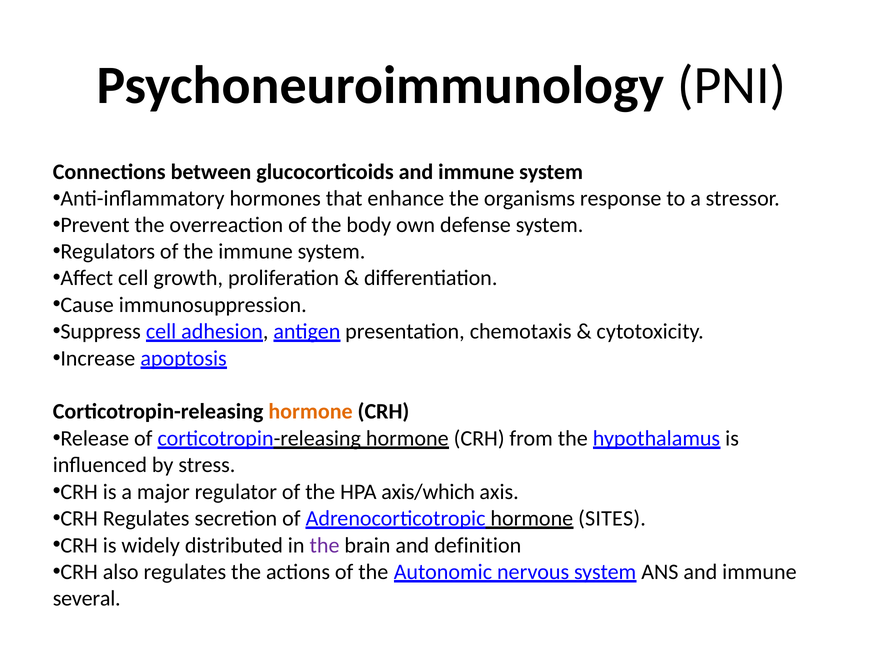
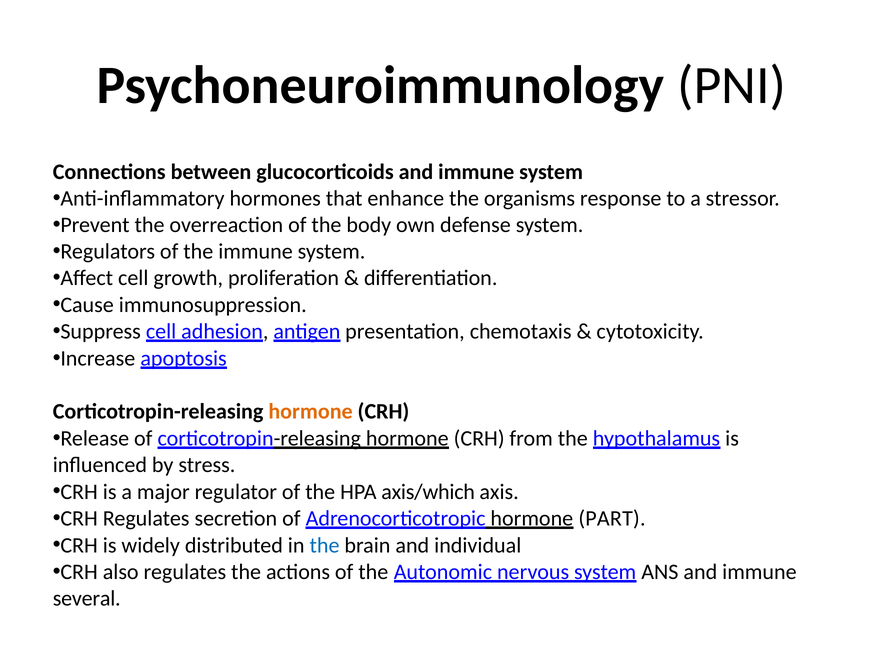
SITES: SITES -> PART
the at (325, 545) colour: purple -> blue
definition: definition -> individual
